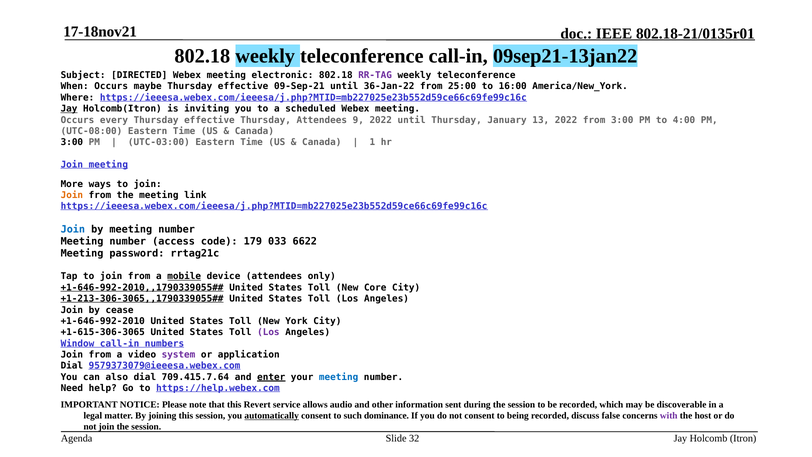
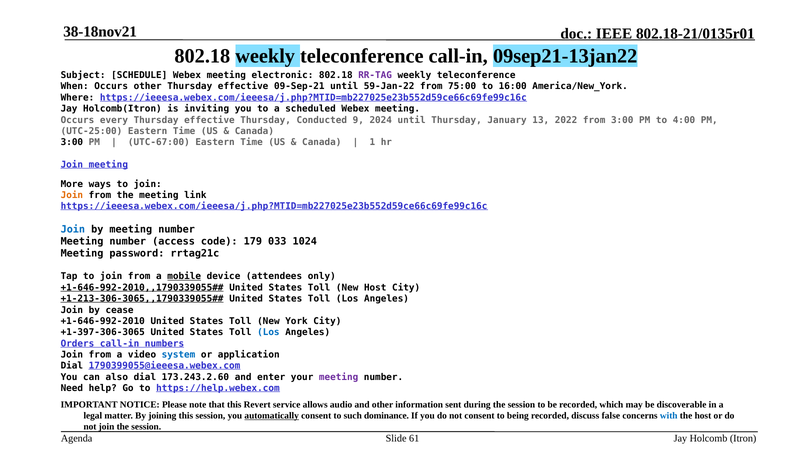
17-18nov21: 17-18nov21 -> 38-18nov21
DIRECTED: DIRECTED -> SCHEDULE
Occurs maybe: maybe -> other
36-Jan-22: 36-Jan-22 -> 59-Jan-22
25:00: 25:00 -> 75:00
Jay at (69, 109) underline: present -> none
Thursday Attendees: Attendees -> Conducted
9 2022: 2022 -> 2024
UTC-08:00: UTC-08:00 -> UTC-25:00
UTC-03:00: UTC-03:00 -> UTC-67:00
6622: 6622 -> 1024
New Core: Core -> Host
+1-615-306-3065: +1-615-306-3065 -> +1-397-306-3065
Los at (268, 332) colour: purple -> blue
Window: Window -> Orders
system colour: purple -> blue
9579373079@ieeesa.webex.com: 9579373079@ieeesa.webex.com -> 1790399055@ieeesa.webex.com
709.415.7.64: 709.415.7.64 -> 173.243.2.60
enter underline: present -> none
meeting at (339, 377) colour: blue -> purple
with colour: purple -> blue
32: 32 -> 61
